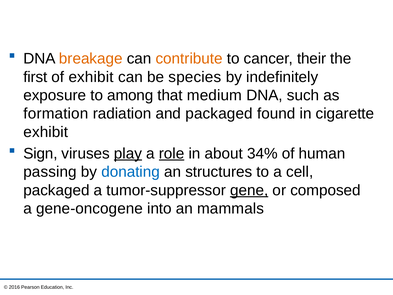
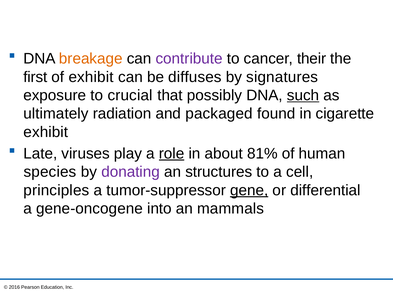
contribute colour: orange -> purple
species: species -> diffuses
indefinitely: indefinitely -> signatures
among: among -> crucial
medium: medium -> possibly
such underline: none -> present
formation: formation -> ultimately
Sign: Sign -> Late
play underline: present -> none
34%: 34% -> 81%
passing: passing -> species
donating colour: blue -> purple
packaged at (56, 190): packaged -> principles
composed: composed -> differential
